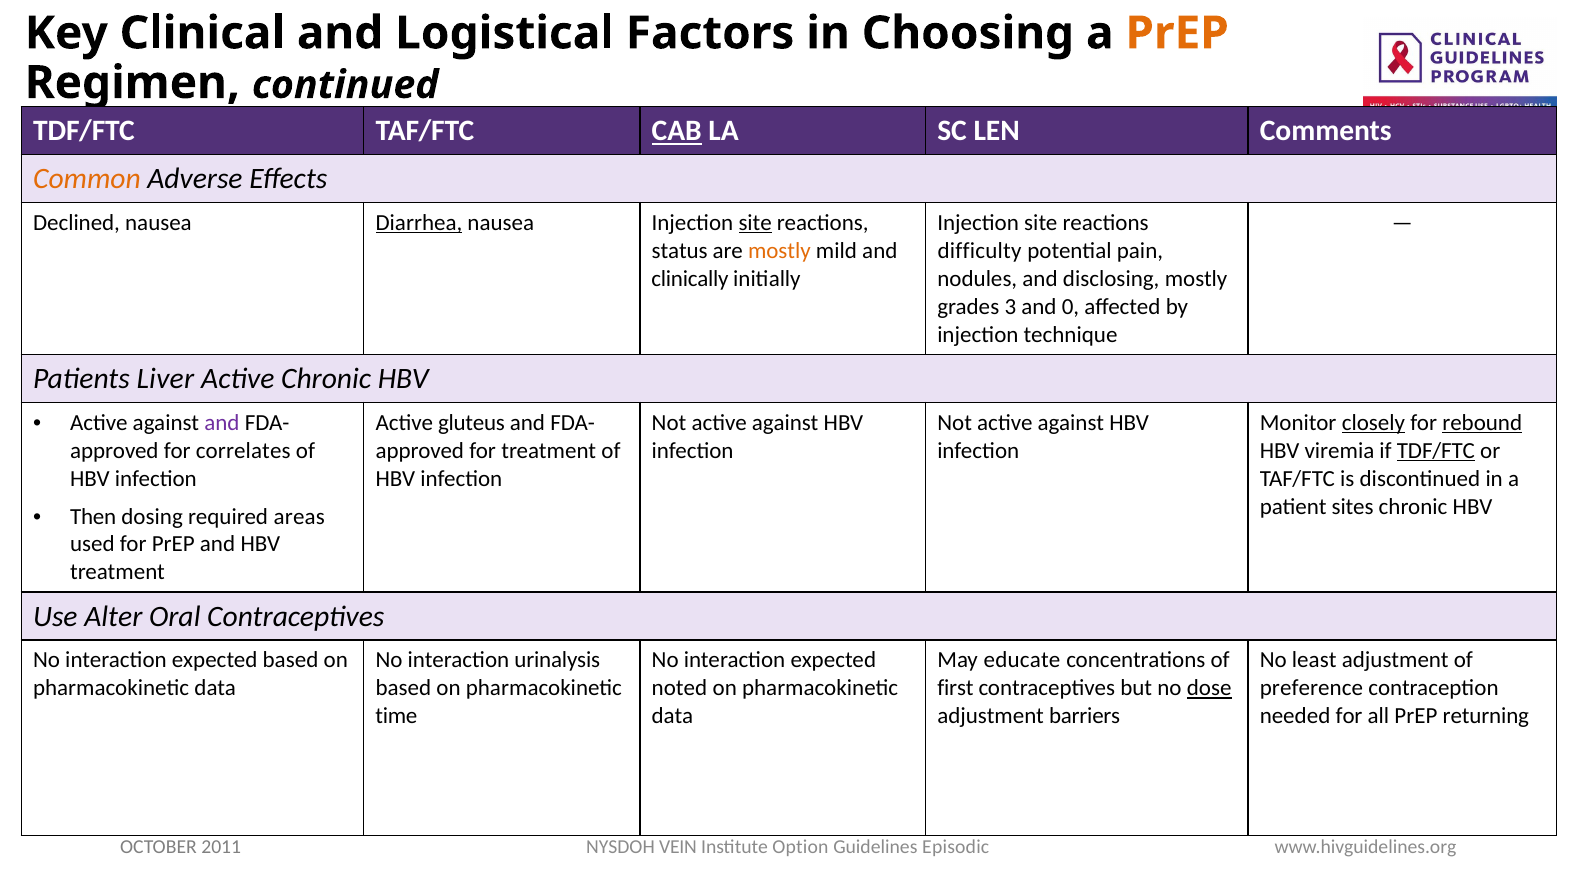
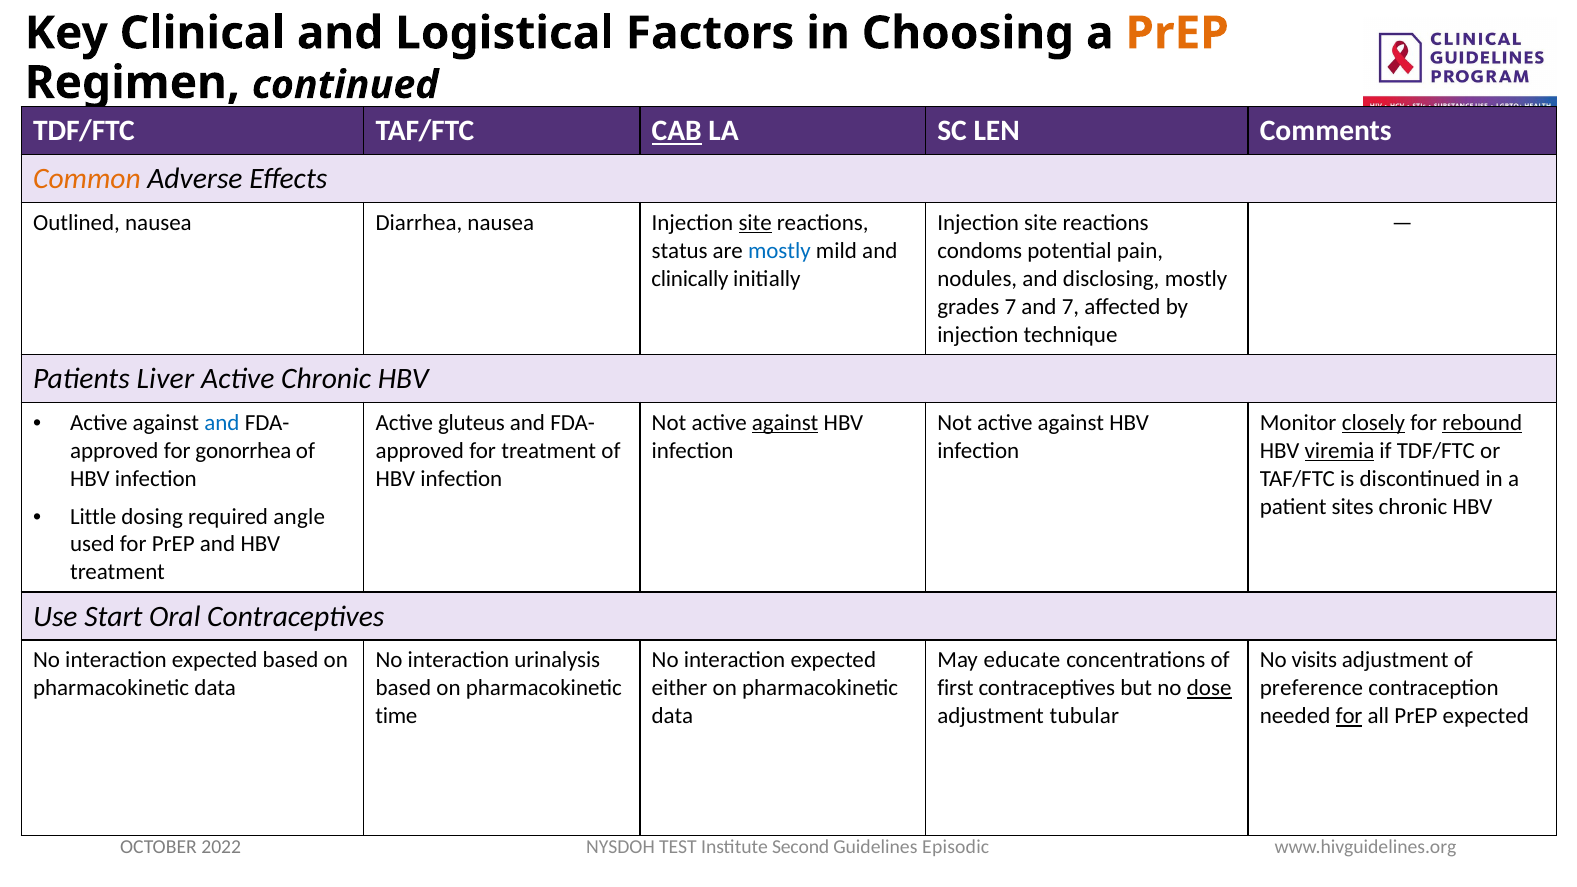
Declined: Declined -> Outlined
Diarrhea underline: present -> none
mostly at (779, 251) colour: orange -> blue
difficulty: difficulty -> condoms
grades 3: 3 -> 7
and 0: 0 -> 7
and at (222, 423) colour: purple -> blue
against at (785, 423) underline: none -> present
correlates: correlates -> gonorrhea
viremia underline: none -> present
TDF/FTC at (1436, 451) underline: present -> none
Then: Then -> Little
areas: areas -> angle
Alter: Alter -> Start
least: least -> visits
noted: noted -> either
barriers: barriers -> tubular
for at (1349, 716) underline: none -> present
PrEP returning: returning -> expected
VEIN: VEIN -> TEST
Option: Option -> Second
2011: 2011 -> 2022
